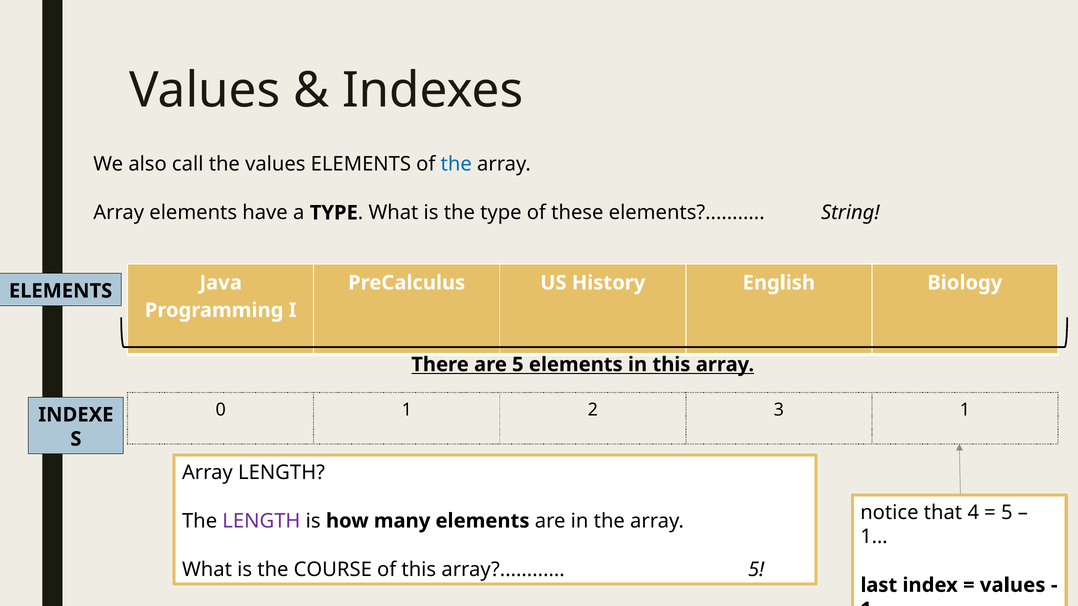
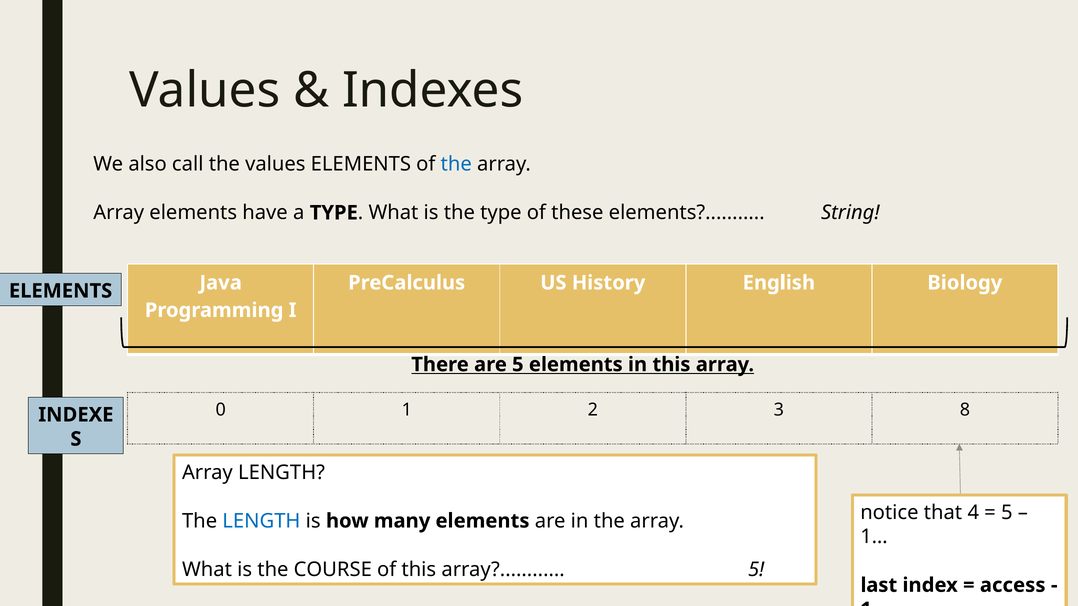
3 1: 1 -> 8
LENGTH at (261, 521) colour: purple -> blue
values at (1013, 586): values -> access
